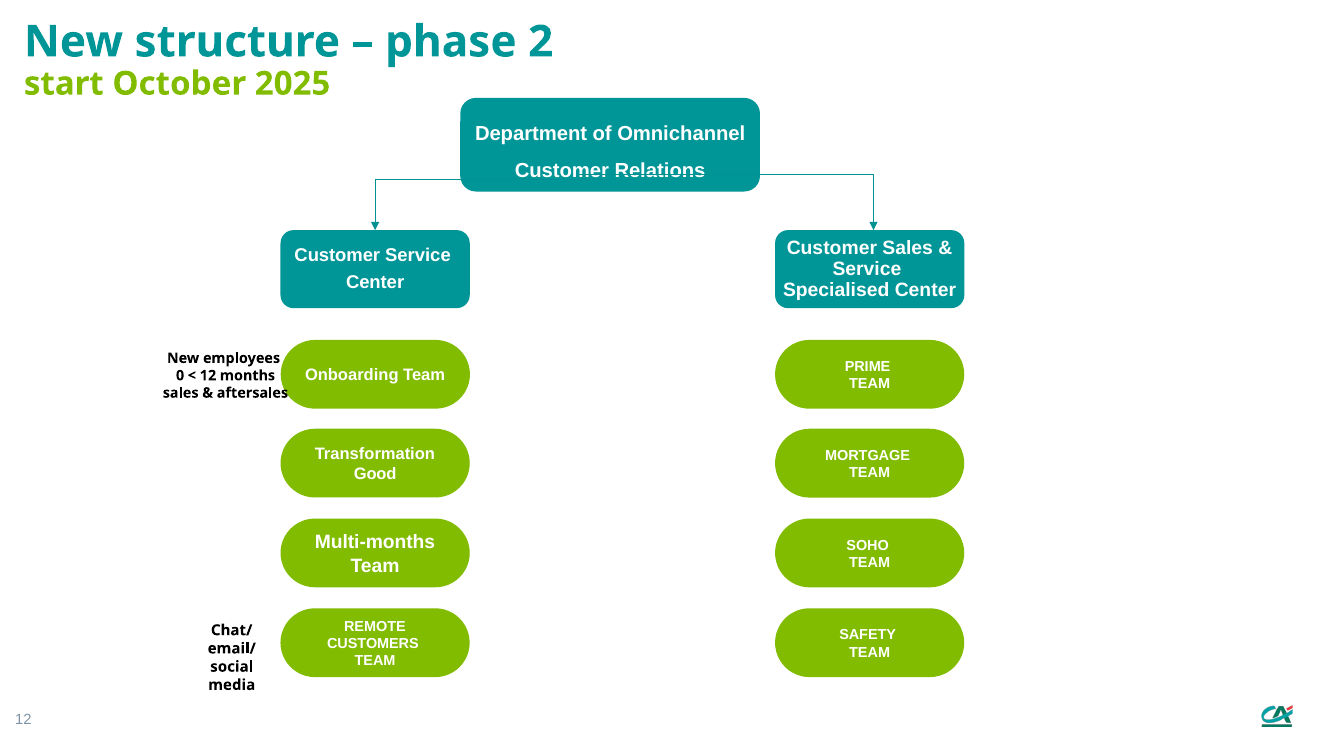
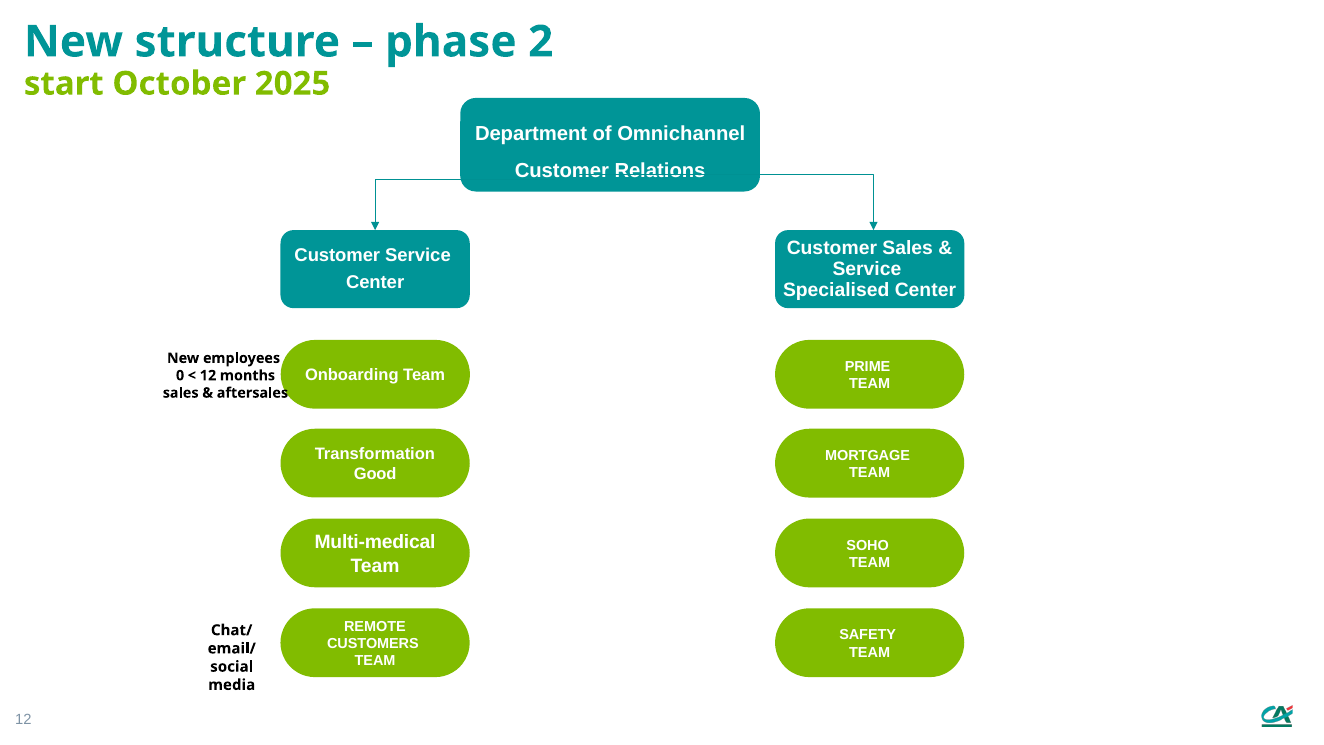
Multi-months: Multi-months -> Multi-medical
